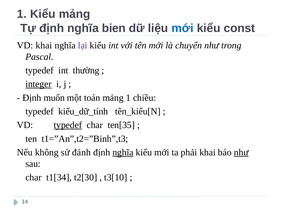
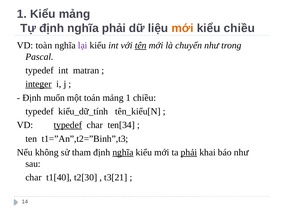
nghĩa bien: bien -> phải
mới at (182, 28) colour: blue -> orange
kiểu const: const -> chiều
VD khai: khai -> toàn
tên underline: none -> present
thường: thường -> matran
ten[35: ten[35 -> ten[34
đánh: đánh -> tham
phải at (189, 153) underline: none -> present
như at (241, 153) underline: present -> none
t1[34: t1[34 -> t1[40
t3[10: t3[10 -> t3[21
